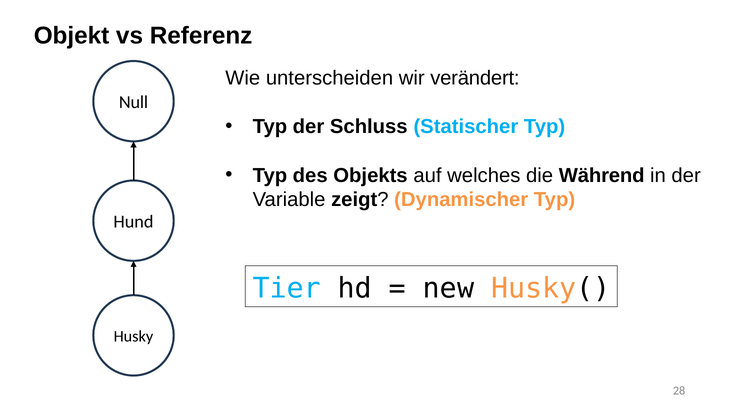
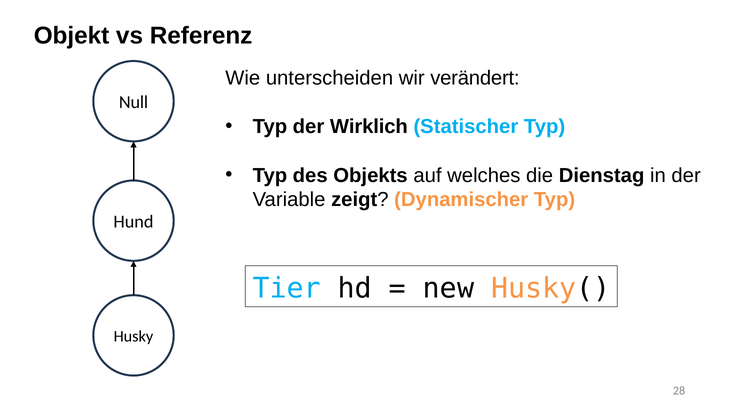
Schluss: Schluss -> Wirklich
Während: Während -> Dienstag
